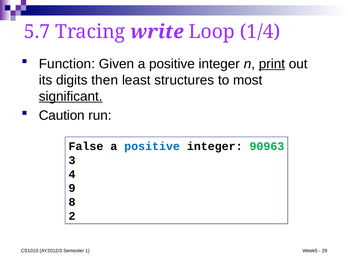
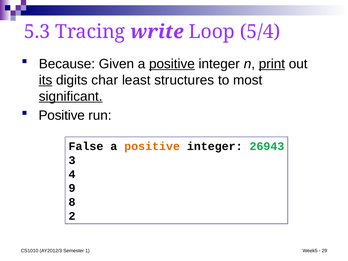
5.7: 5.7 -> 5.3
1/4: 1/4 -> 5/4
Function: Function -> Because
positive at (172, 64) underline: none -> present
its underline: none -> present
then: then -> char
Caution at (62, 116): Caution -> Positive
positive at (152, 146) colour: blue -> orange
90963: 90963 -> 26943
